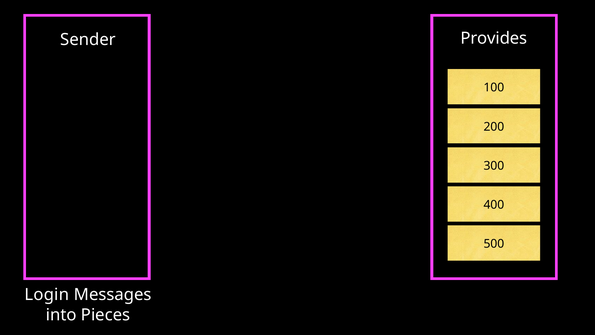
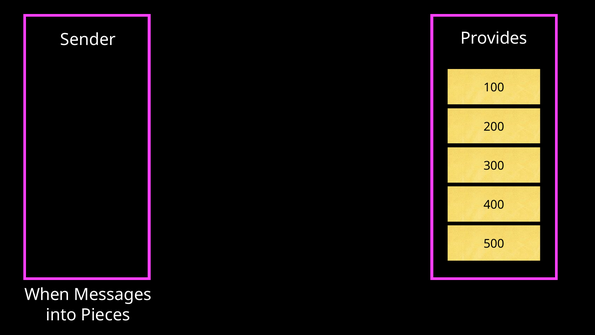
Login: Login -> When
